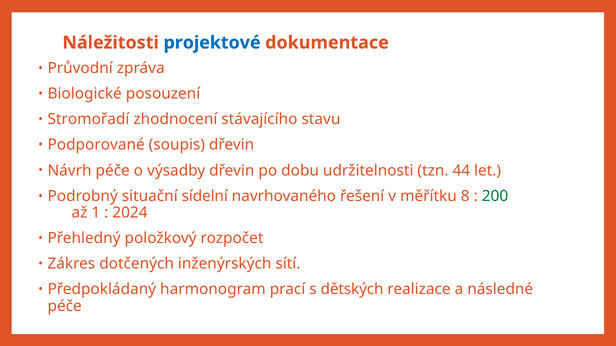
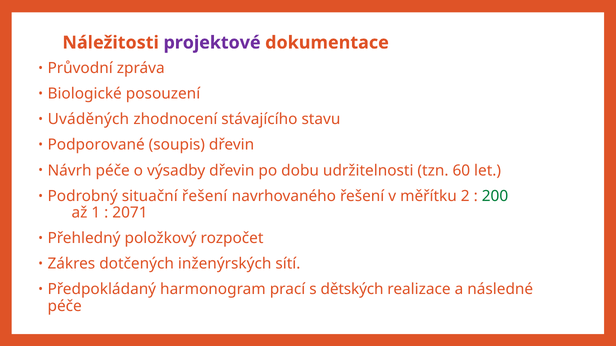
projektové colour: blue -> purple
Stromořadí: Stromořadí -> Uváděných
44: 44 -> 60
situační sídelní: sídelní -> řešení
8: 8 -> 2
2024: 2024 -> 2071
